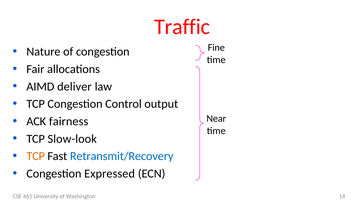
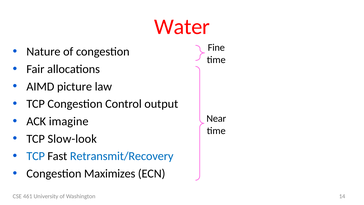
Traffic: Traffic -> Water
deliver: deliver -> picture
fairness: fairness -> imagine
TCP at (36, 156) colour: orange -> blue
Expressed: Expressed -> Maximizes
